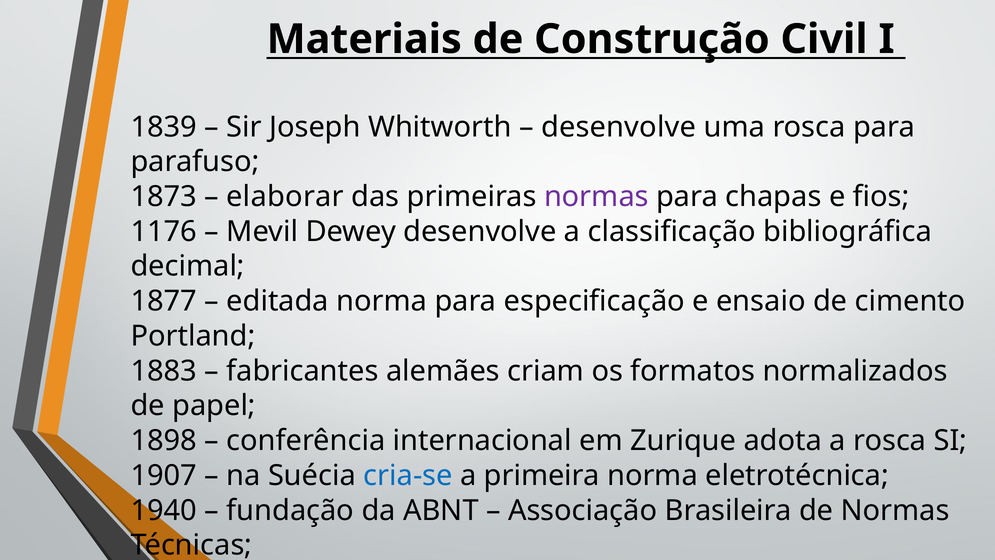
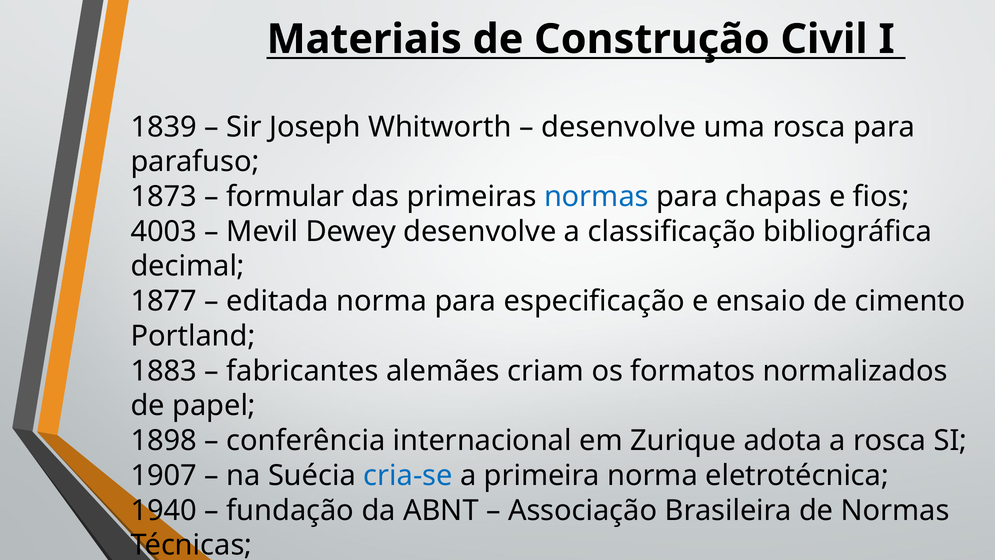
elaborar: elaborar -> formular
normas at (596, 197) colour: purple -> blue
1176: 1176 -> 4003
